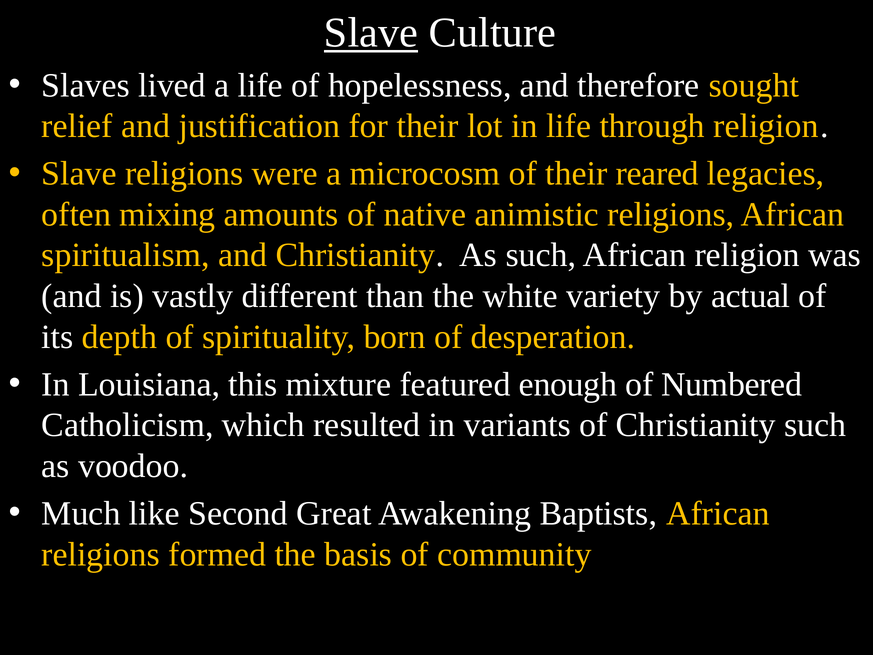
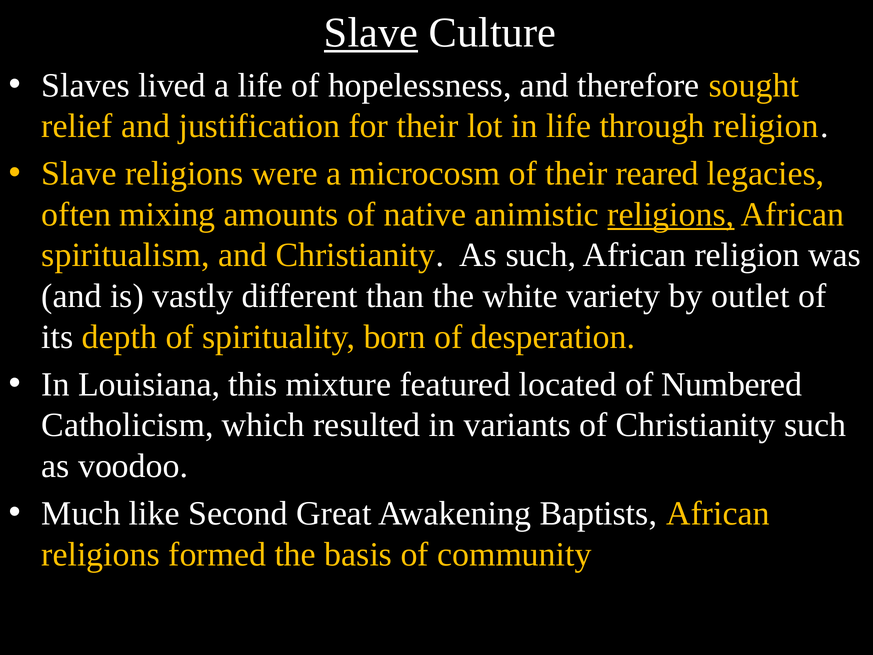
religions at (671, 214) underline: none -> present
actual: actual -> outlet
enough: enough -> located
